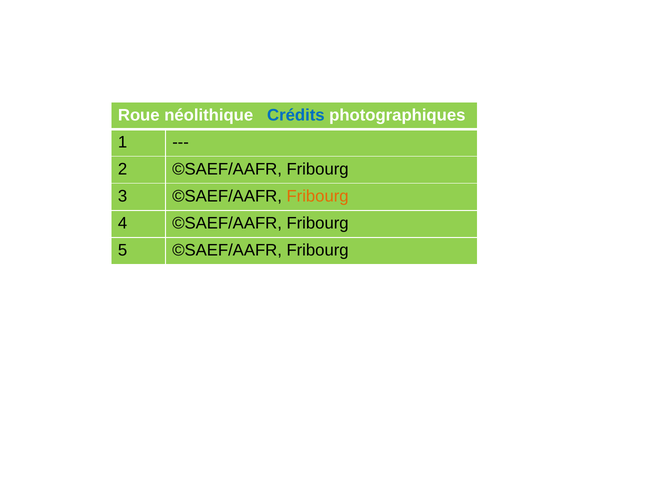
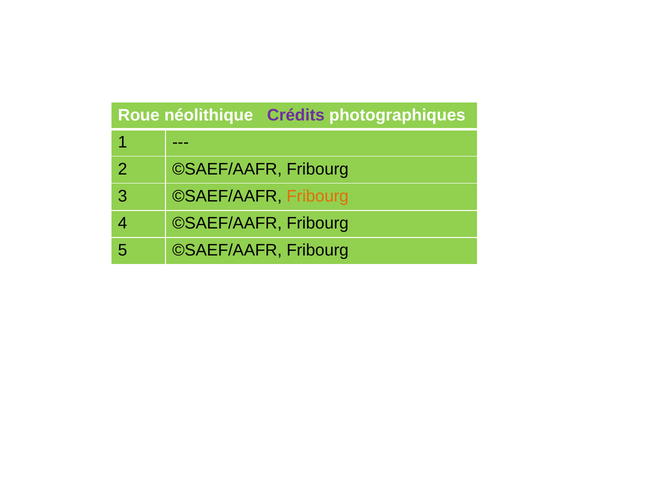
Crédits colour: blue -> purple
